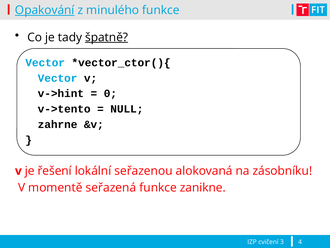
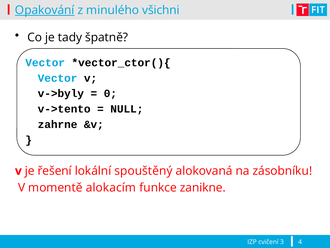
minulého funkce: funkce -> všichni
špatně underline: present -> none
v->hint: v->hint -> v->byly
seřazenou: seřazenou -> spouštěný
seřazená: seřazená -> alokacím
